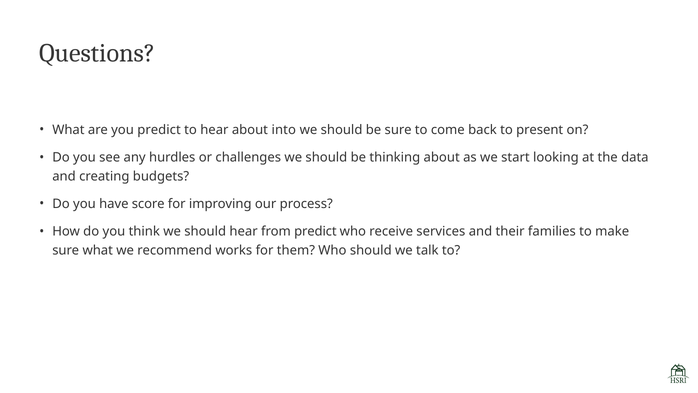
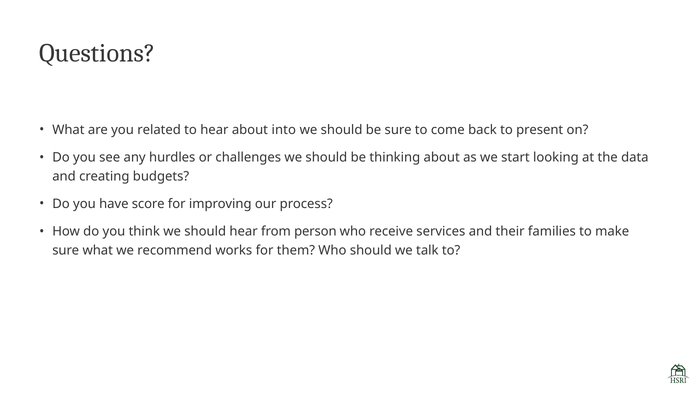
you predict: predict -> related
from predict: predict -> person
